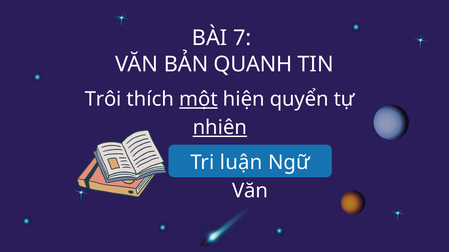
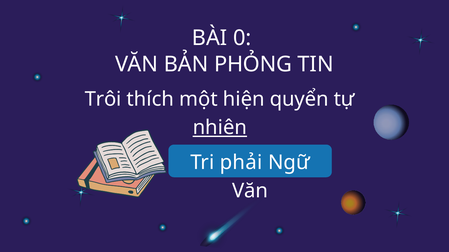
7: 7 -> 0
QUANH: QUANH -> PHỎNG
một underline: present -> none
luận: luận -> phải
